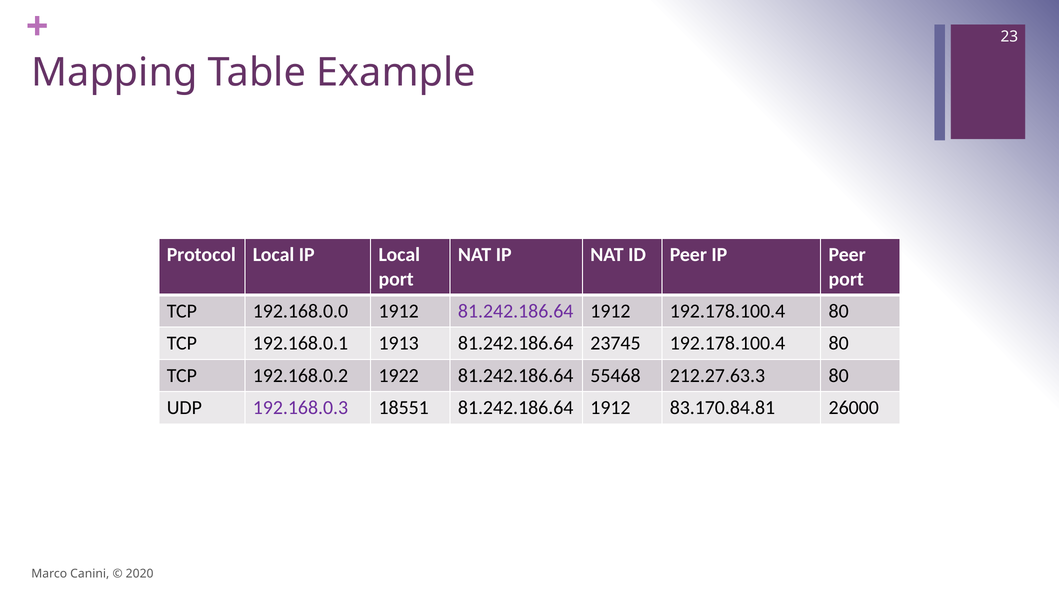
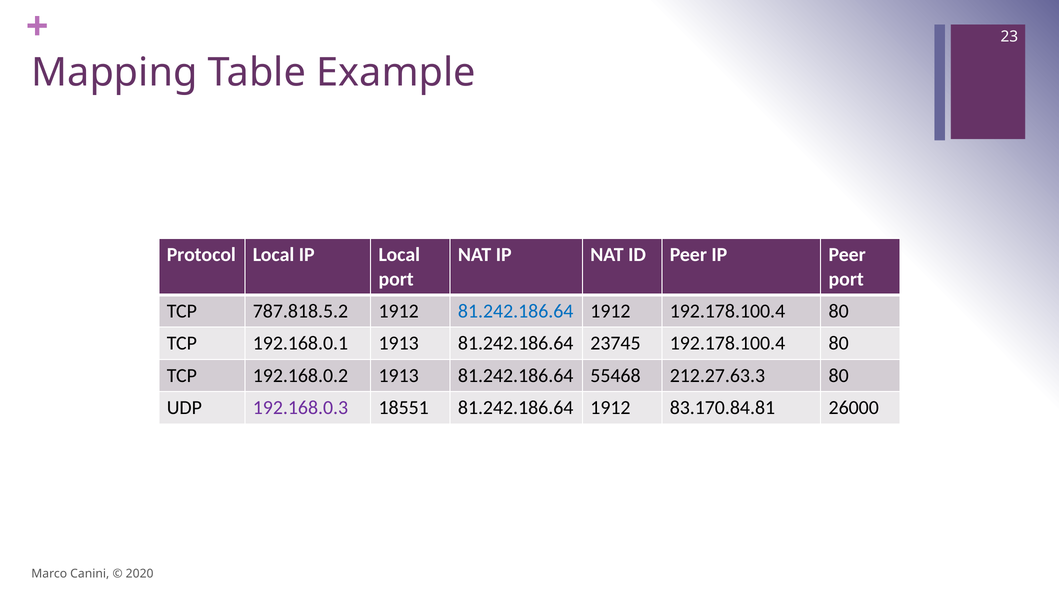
192.168.0.0: 192.168.0.0 -> 787.818.5.2
81.242.186.64 at (516, 311) colour: purple -> blue
192.168.0.2 1922: 1922 -> 1913
